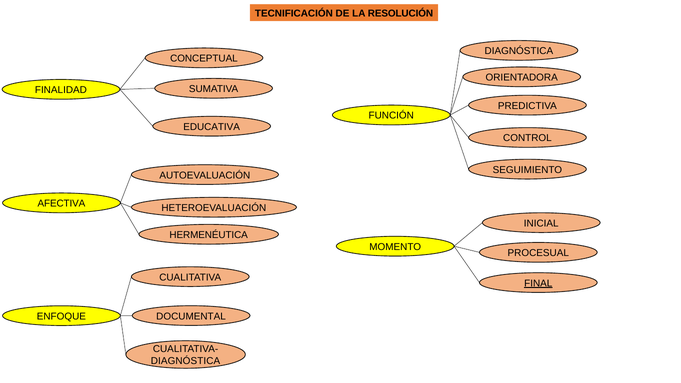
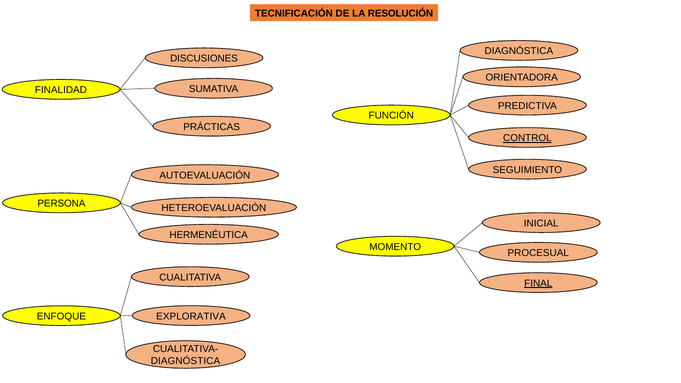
CONCEPTUAL: CONCEPTUAL -> DISCUSIONES
EDUCATIVA: EDUCATIVA -> PRÁCTICAS
CONTROL underline: none -> present
AFECTIVA: AFECTIVA -> PERSONA
DOCUMENTAL: DOCUMENTAL -> EXPLORATIVA
